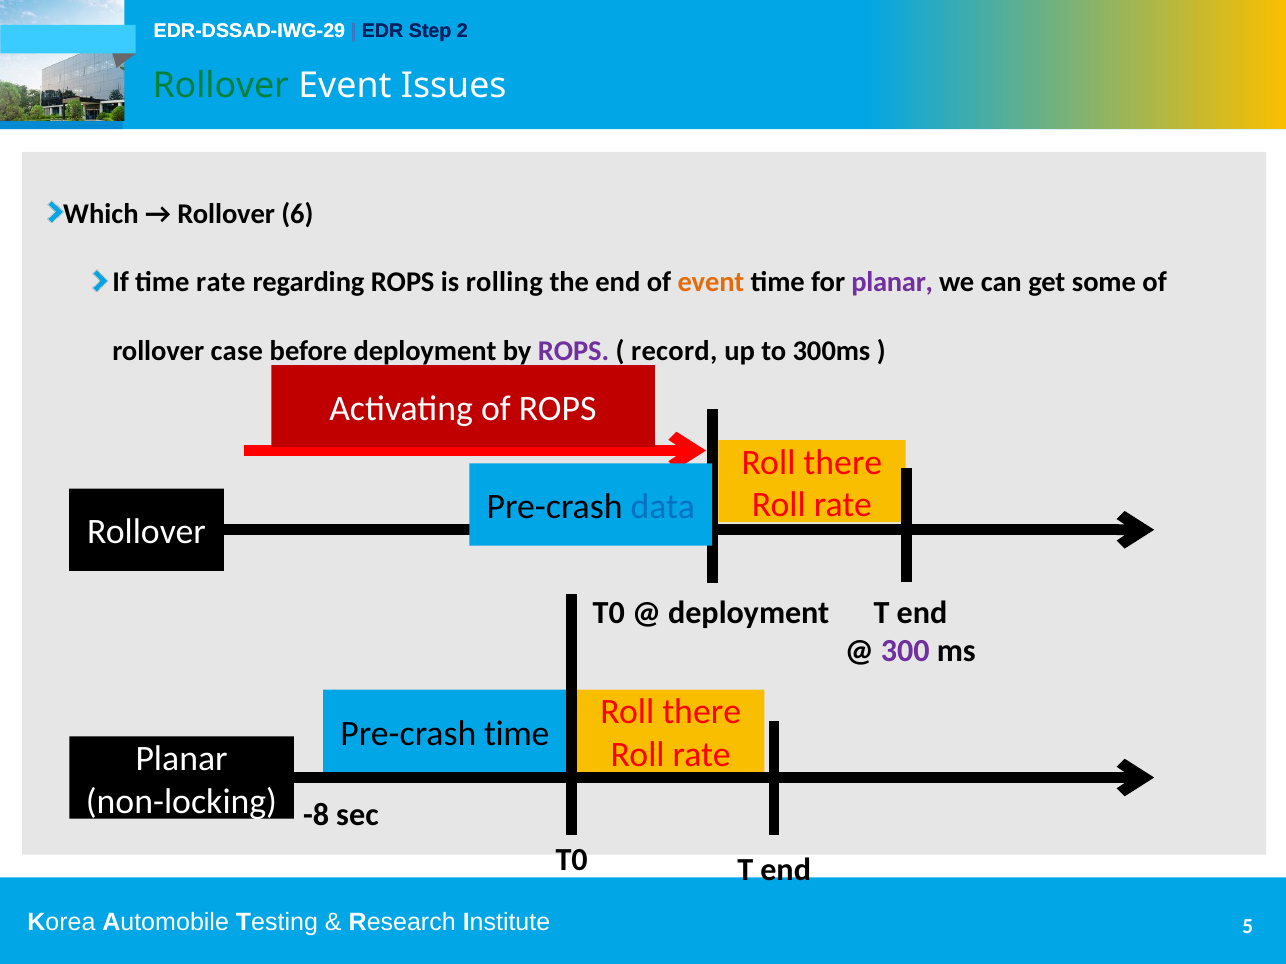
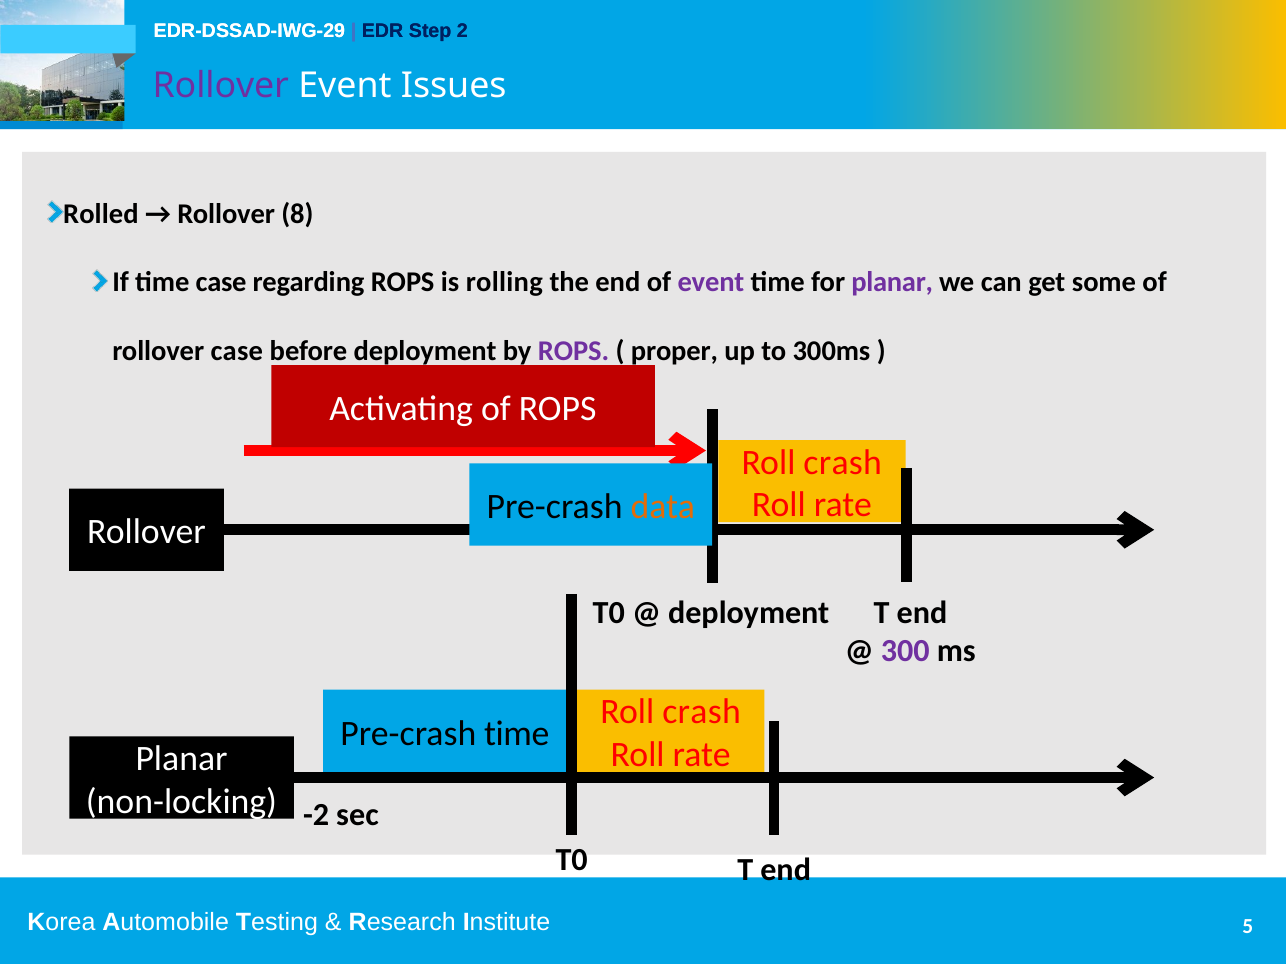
Rollover at (221, 86) colour: green -> purple
Which: Which -> Rolled
6: 6 -> 8
time rate: rate -> case
event at (711, 283) colour: orange -> purple
record: record -> proper
there at (843, 463): there -> crash
data colour: blue -> orange
there at (702, 712): there -> crash
-8: -8 -> -2
